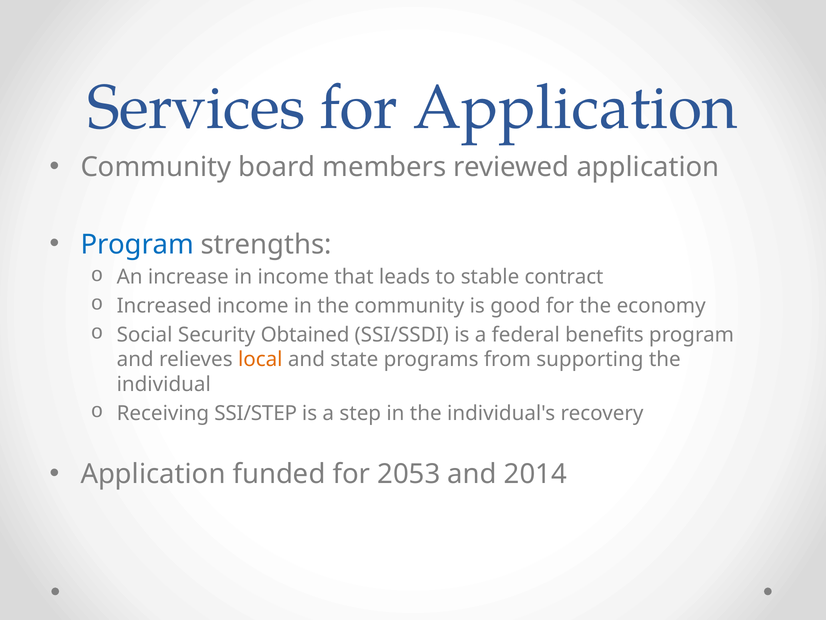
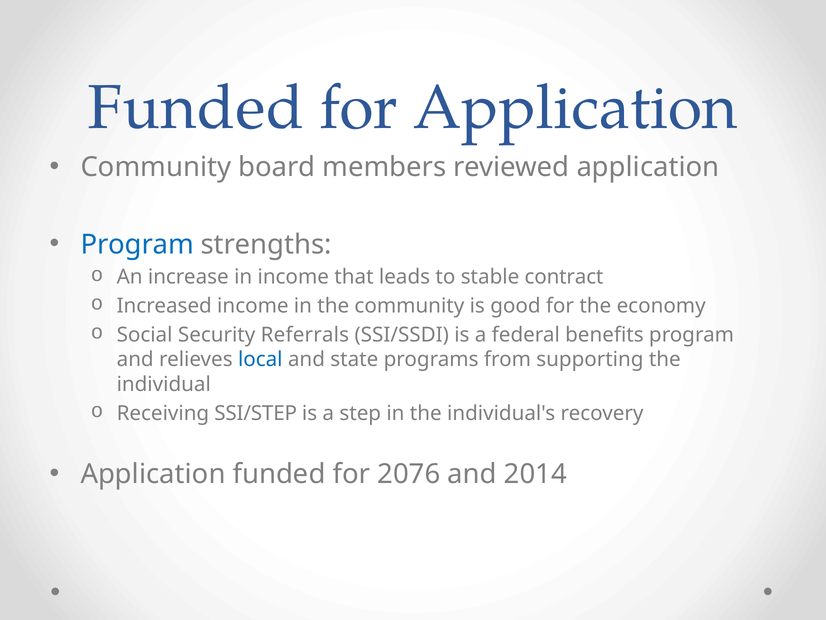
Services at (196, 108): Services -> Funded
Obtained: Obtained -> Referrals
local colour: orange -> blue
2053: 2053 -> 2076
